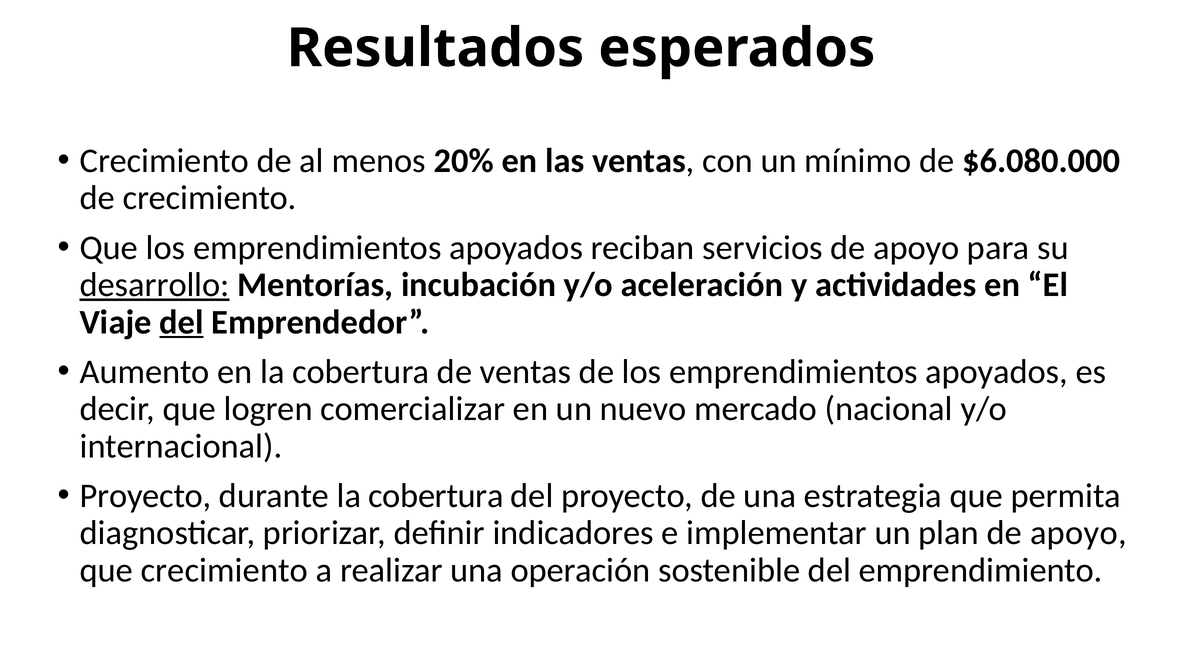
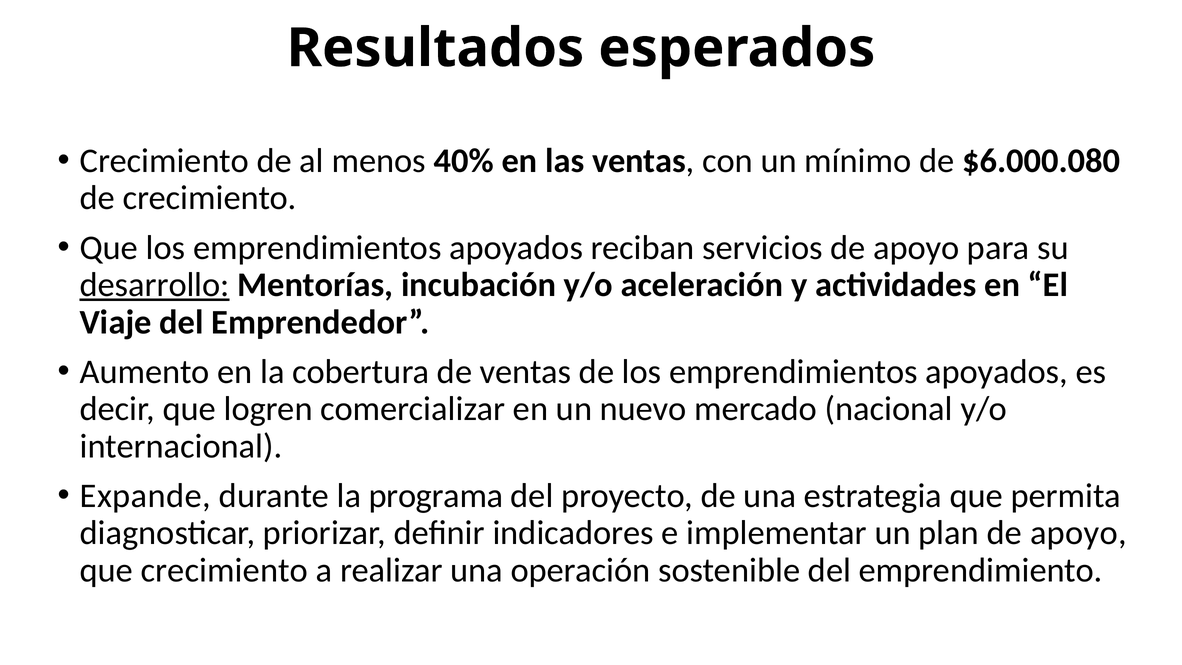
20%: 20% -> 40%
$6.080.000: $6.080.000 -> $6.000.080
del at (181, 322) underline: present -> none
Proyecto at (146, 496): Proyecto -> Expande
durante la cobertura: cobertura -> programa
